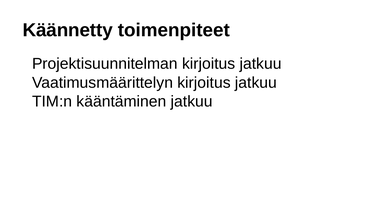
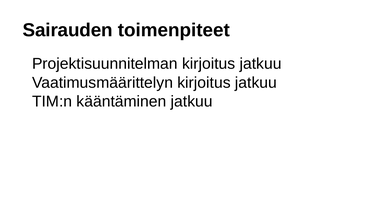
Käännetty: Käännetty -> Sairauden
